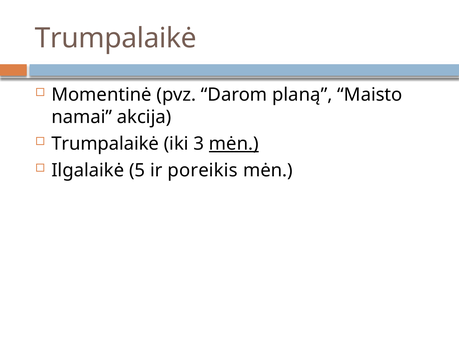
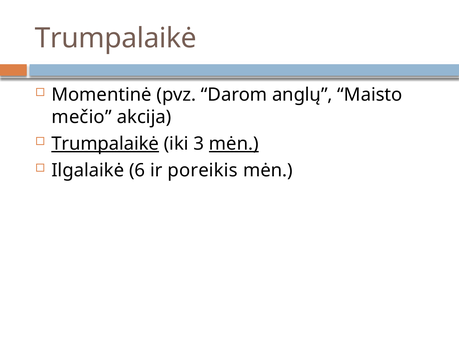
planą: planą -> anglų
namai: namai -> mečio
Trumpalaikė at (105, 144) underline: none -> present
5: 5 -> 6
